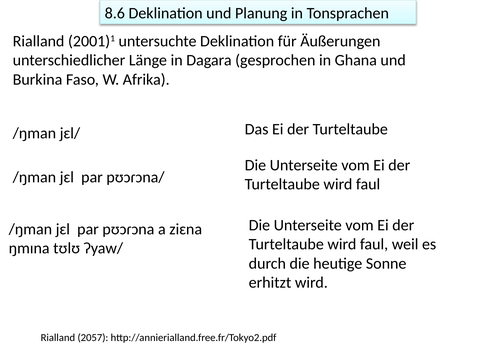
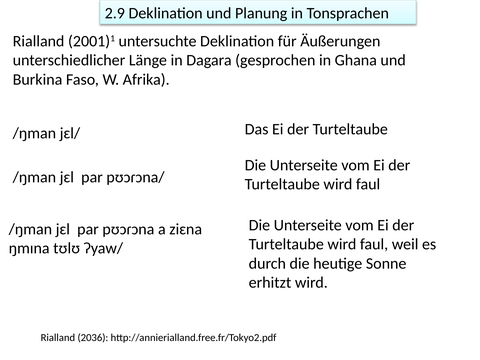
8.6: 8.6 -> 2.9
2057: 2057 -> 2036
